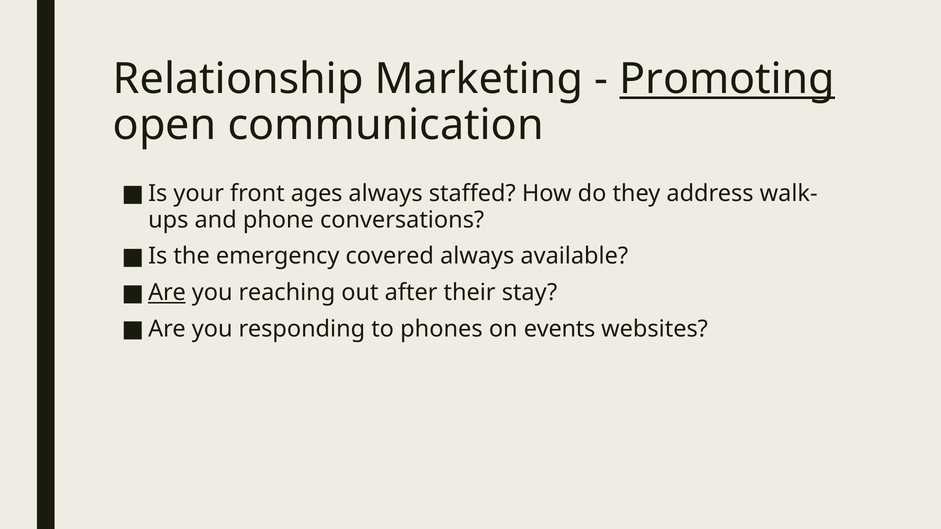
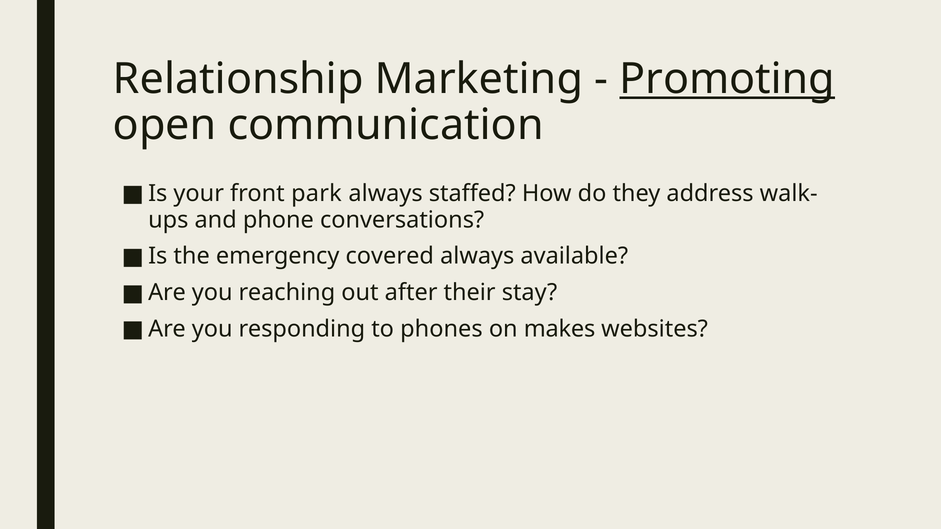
ages: ages -> park
Are at (167, 293) underline: present -> none
events: events -> makes
